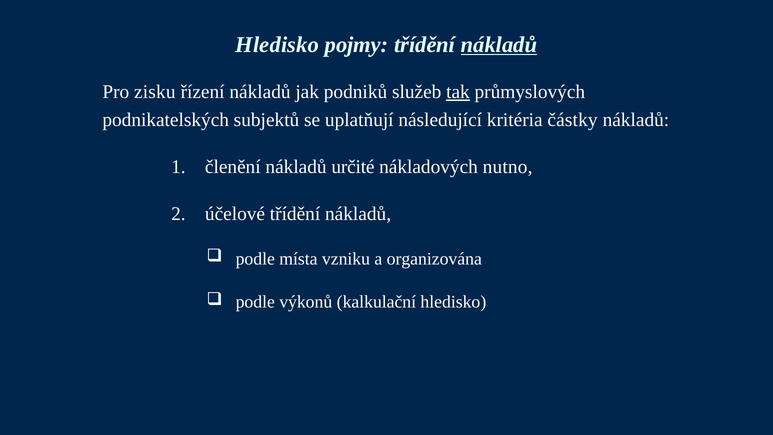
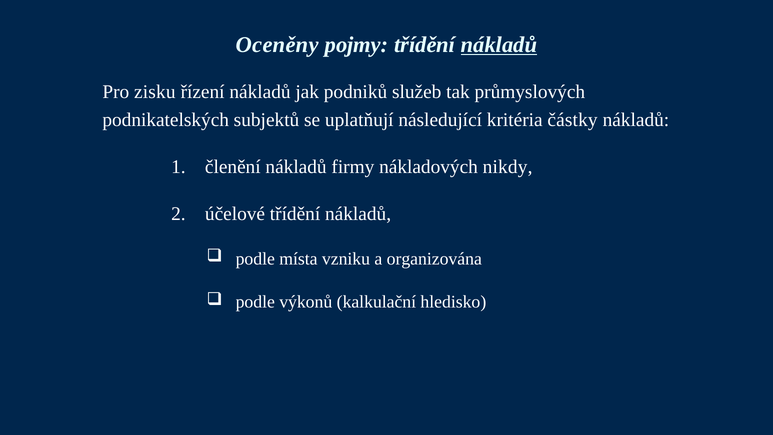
Hledisko at (277, 45): Hledisko -> Oceněny
tak underline: present -> none
určité: určité -> firmy
nutno: nutno -> nikdy
